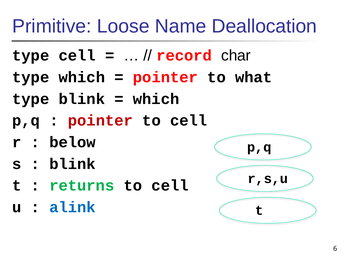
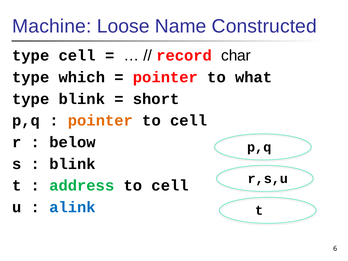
Primitive: Primitive -> Machine
Deallocation: Deallocation -> Constructed
which at (156, 99): which -> short
pointer at (100, 121) colour: red -> orange
returns: returns -> address
